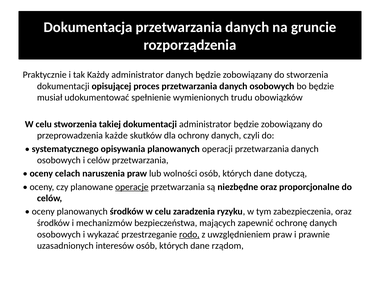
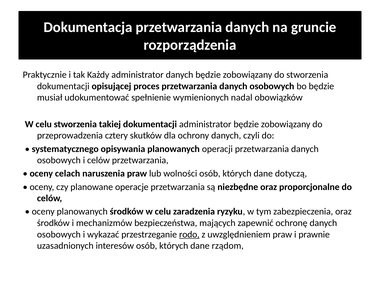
trudu: trudu -> nadal
każde: każde -> cztery
operacje underline: present -> none
